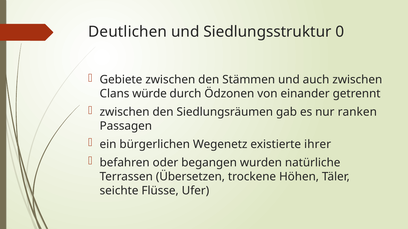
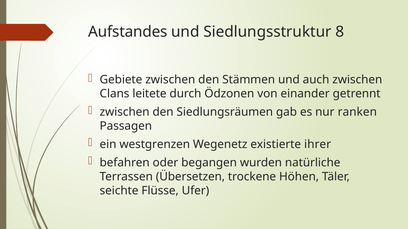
Deutlichen: Deutlichen -> Aufstandes
0: 0 -> 8
würde: würde -> leitete
bürgerlichen: bürgerlichen -> westgrenzen
